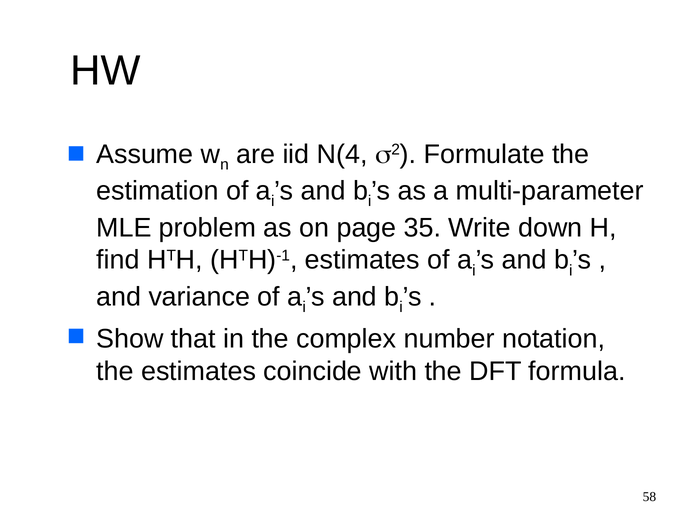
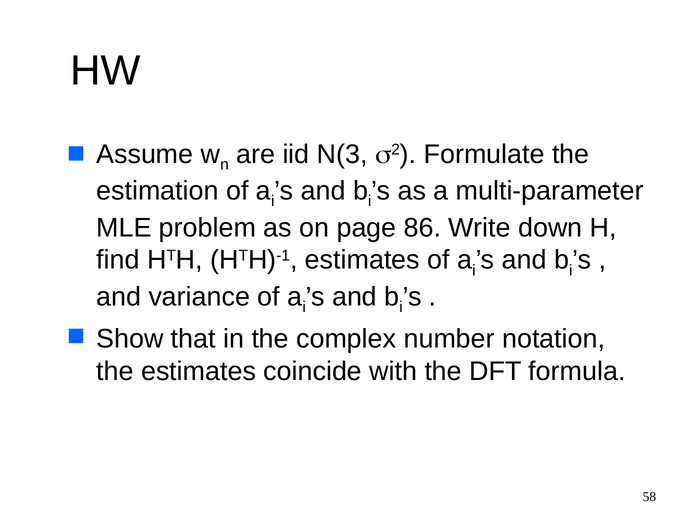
N(4: N(4 -> N(3
35: 35 -> 86
